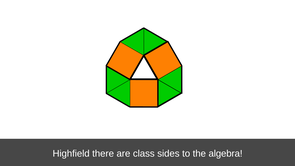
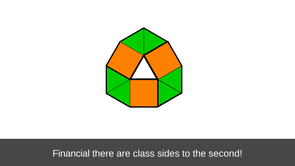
Highfield: Highfield -> Financial
algebra: algebra -> second
